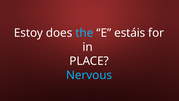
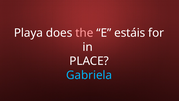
Estoy: Estoy -> Playa
the colour: light blue -> pink
Nervous: Nervous -> Gabriela
